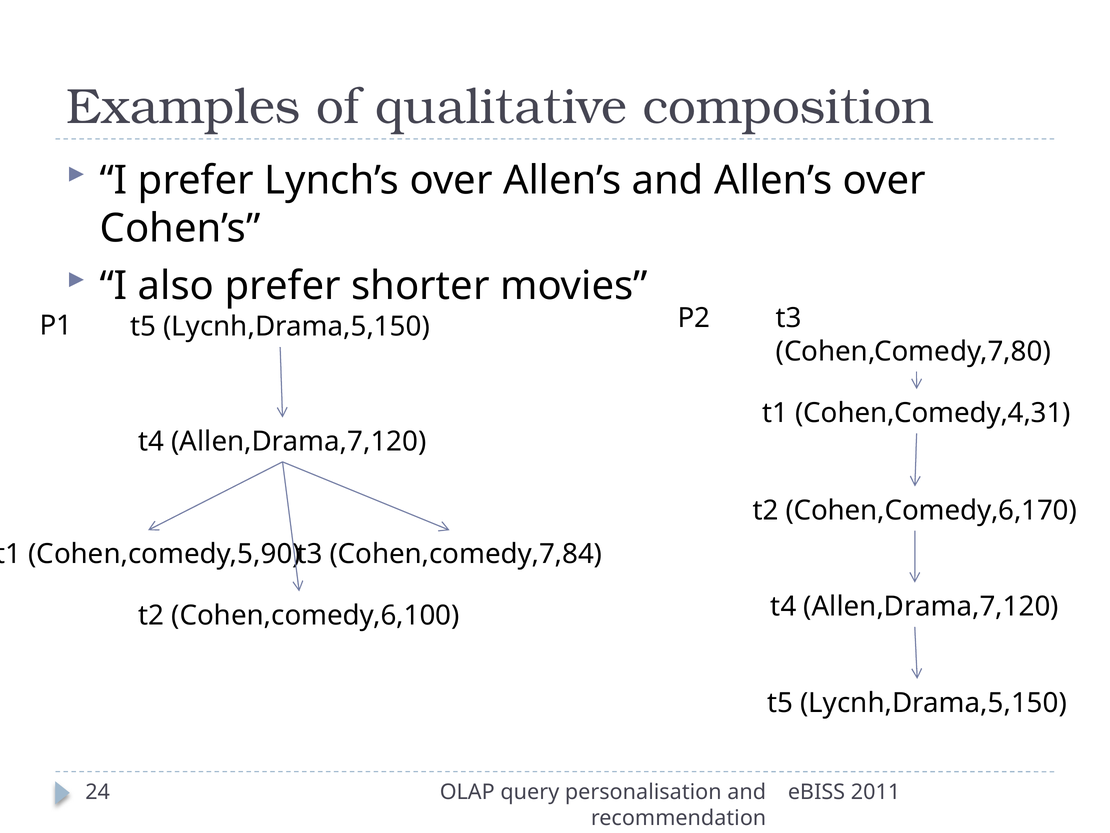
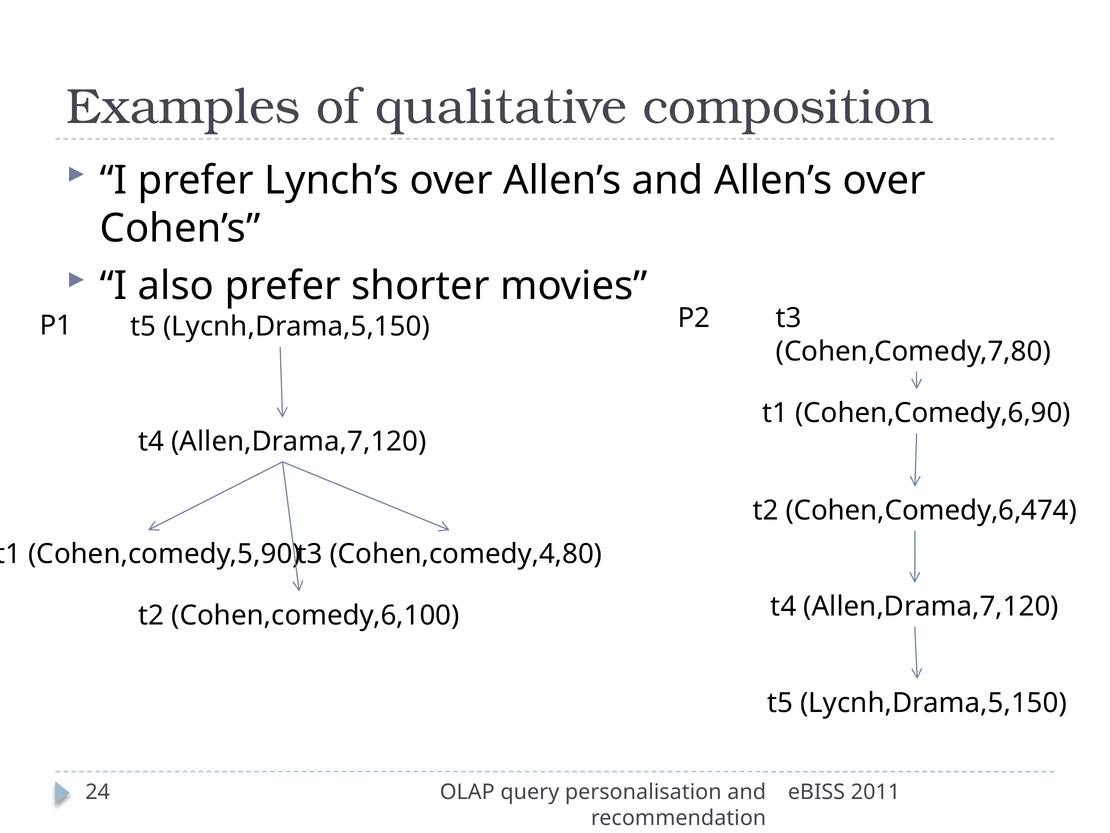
Cohen,Comedy,4,31: Cohen,Comedy,4,31 -> Cohen,Comedy,6,90
Cohen,Comedy,6,170: Cohen,Comedy,6,170 -> Cohen,Comedy,6,474
Cohen,comedy,7,84: Cohen,comedy,7,84 -> Cohen,comedy,4,80
